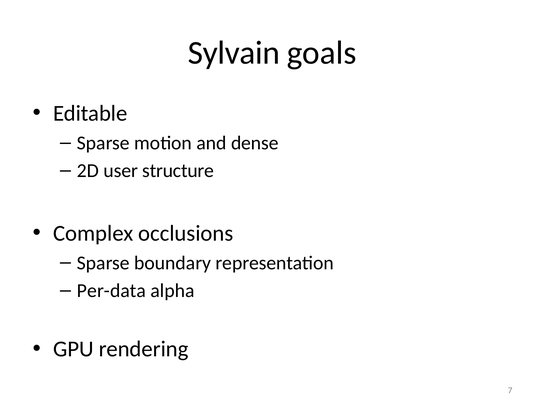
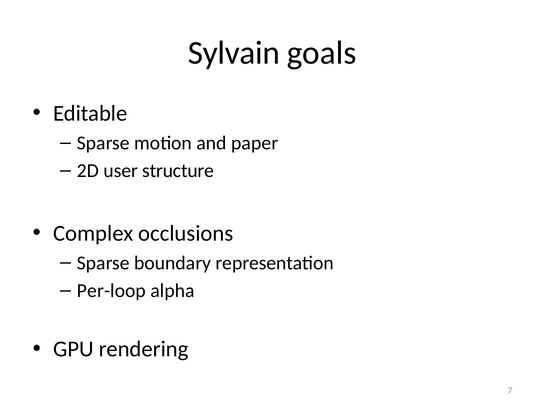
dense: dense -> paper
Per-data: Per-data -> Per-loop
